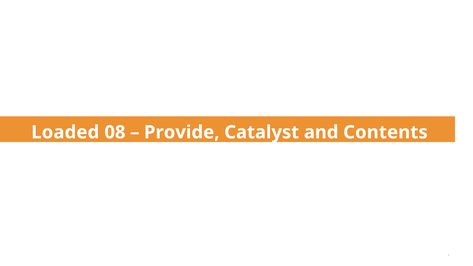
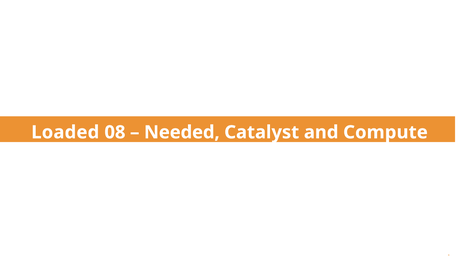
Provide: Provide -> Needed
Contents: Contents -> Compute
